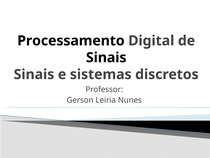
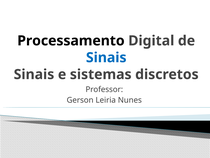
Sinais at (106, 57) colour: black -> blue
